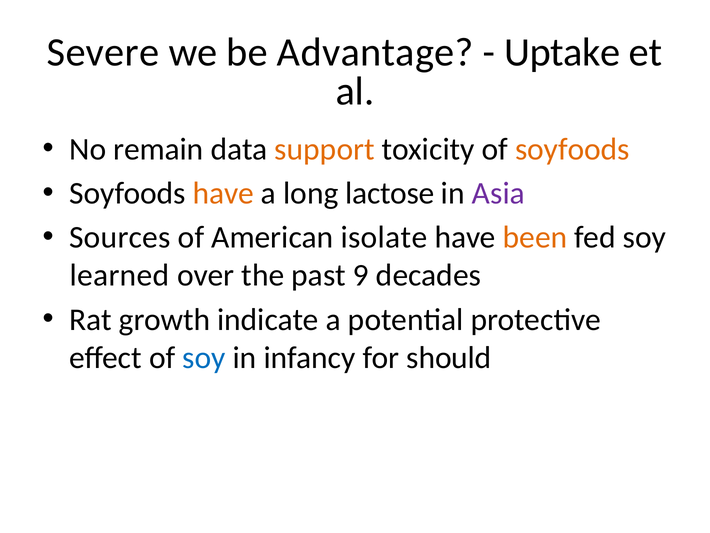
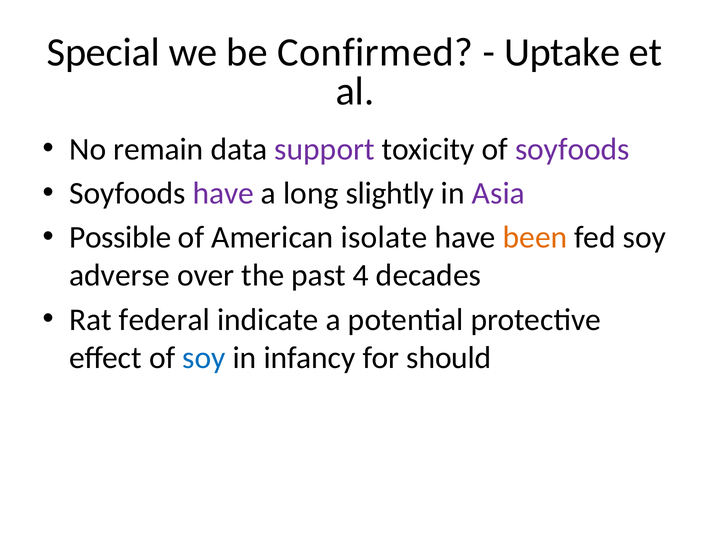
Severe: Severe -> Special
Advantage: Advantage -> Confirmed
support colour: orange -> purple
soyfoods at (572, 149) colour: orange -> purple
have at (223, 193) colour: orange -> purple
lactose: lactose -> slightly
Sources: Sources -> Possible
learned: learned -> adverse
9: 9 -> 4
growth: growth -> federal
